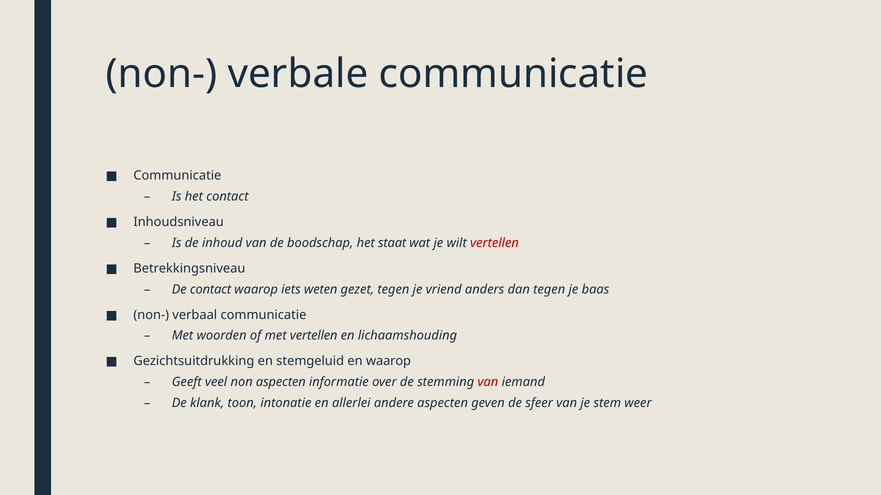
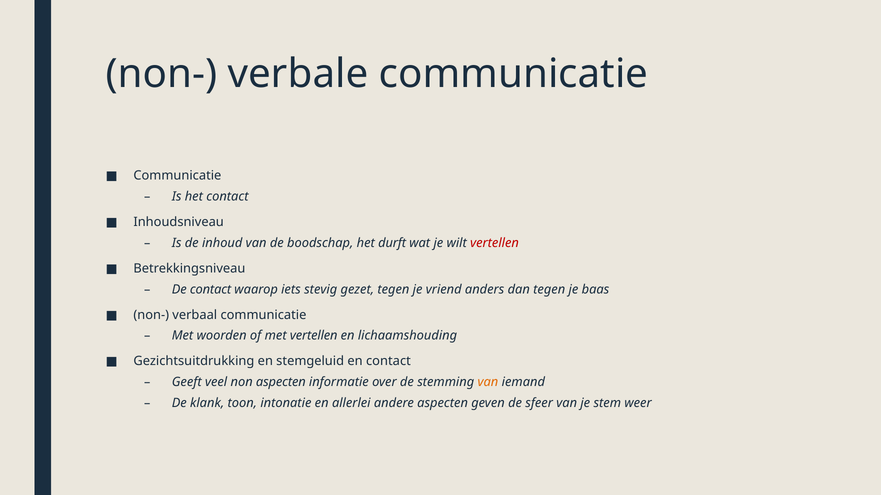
staat: staat -> durft
weten: weten -> stevig
en waarop: waarop -> contact
van at (488, 383) colour: red -> orange
